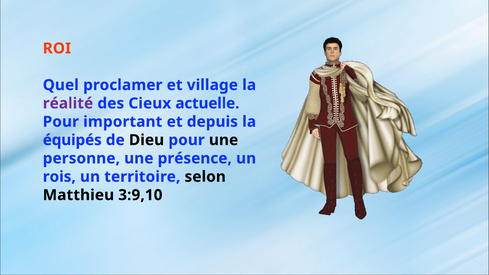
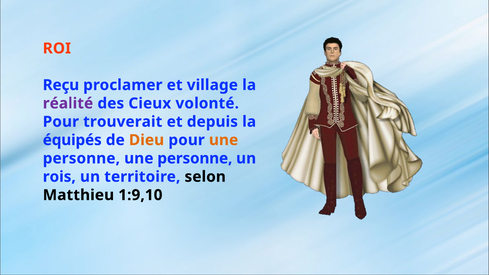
Quel: Quel -> Reçu
actuelle: actuelle -> volonté
important: important -> trouverait
Dieu colour: black -> orange
une at (224, 140) colour: black -> orange
personne une présence: présence -> personne
3:9,10: 3:9,10 -> 1:9,10
